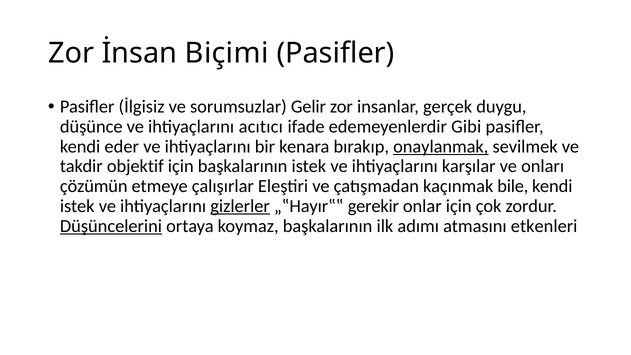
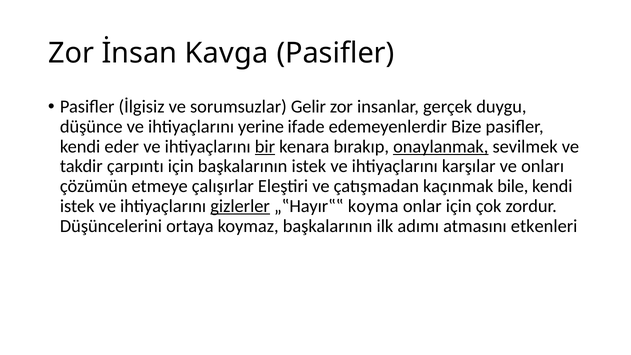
Biçimi: Biçimi -> Kavga
acıtıcı: acıtıcı -> yerine
Gibi: Gibi -> Bize
bir underline: none -> present
objektif: objektif -> çarpıntı
gerekir: gerekir -> koyma
Düşüncelerini underline: present -> none
